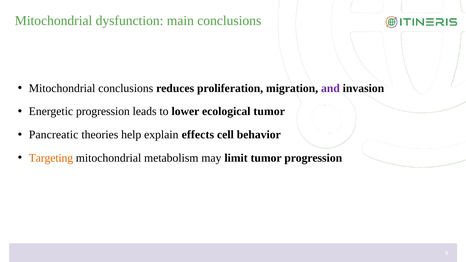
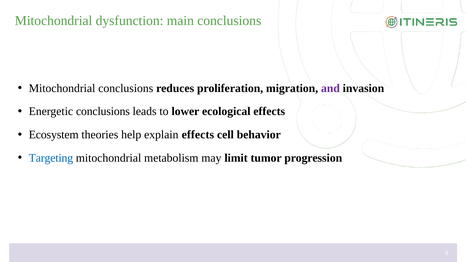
Energetic progression: progression -> conclusions
ecological tumor: tumor -> effects
Pancreatic: Pancreatic -> Ecosystem
Targeting colour: orange -> blue
